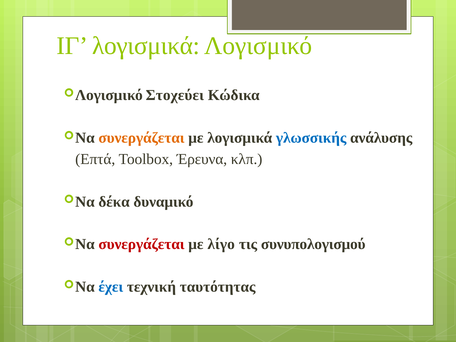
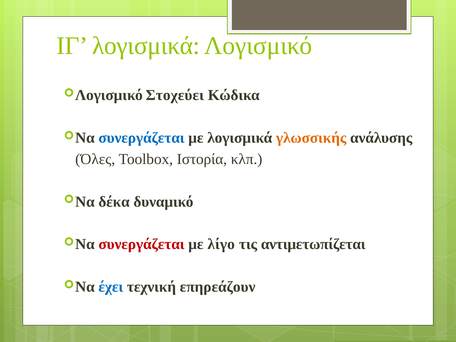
συνεργάζεται at (142, 138) colour: orange -> blue
γλωσσικής colour: blue -> orange
Επτά: Επτά -> Όλες
Έρευνα: Έρευνα -> Ιστορία
συνυπολογισμού: συνυπολογισμού -> αντιμετωπίζεται
ταυτότητας: ταυτότητας -> επηρεάζουν
